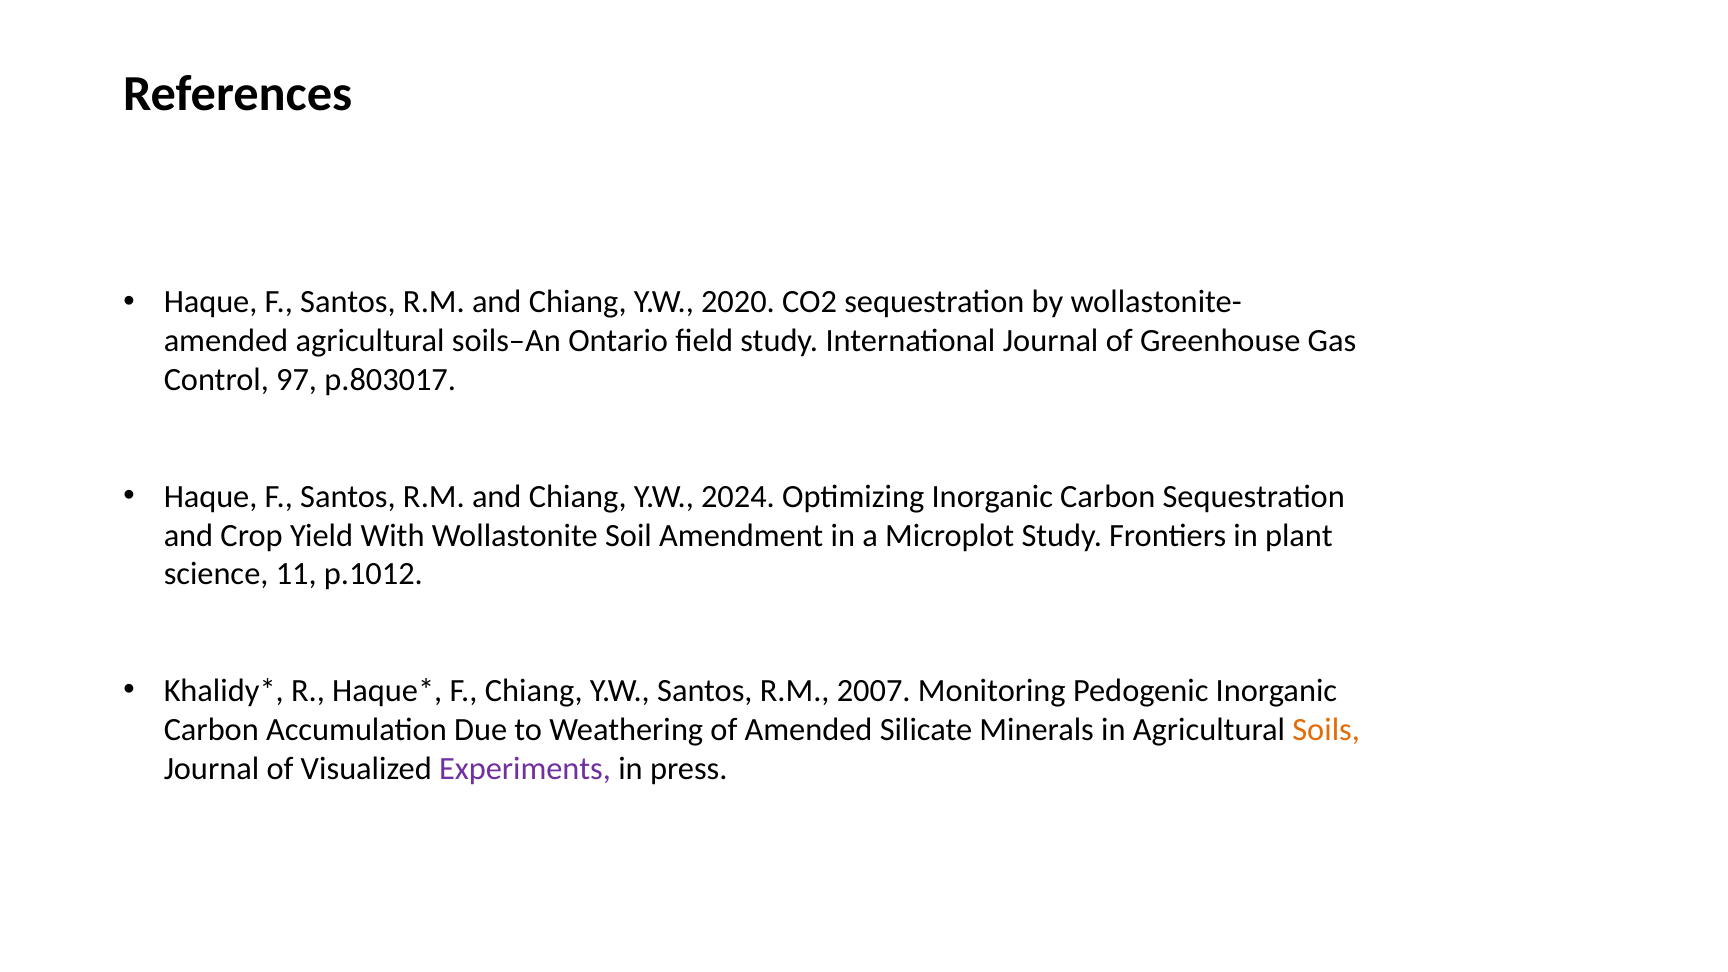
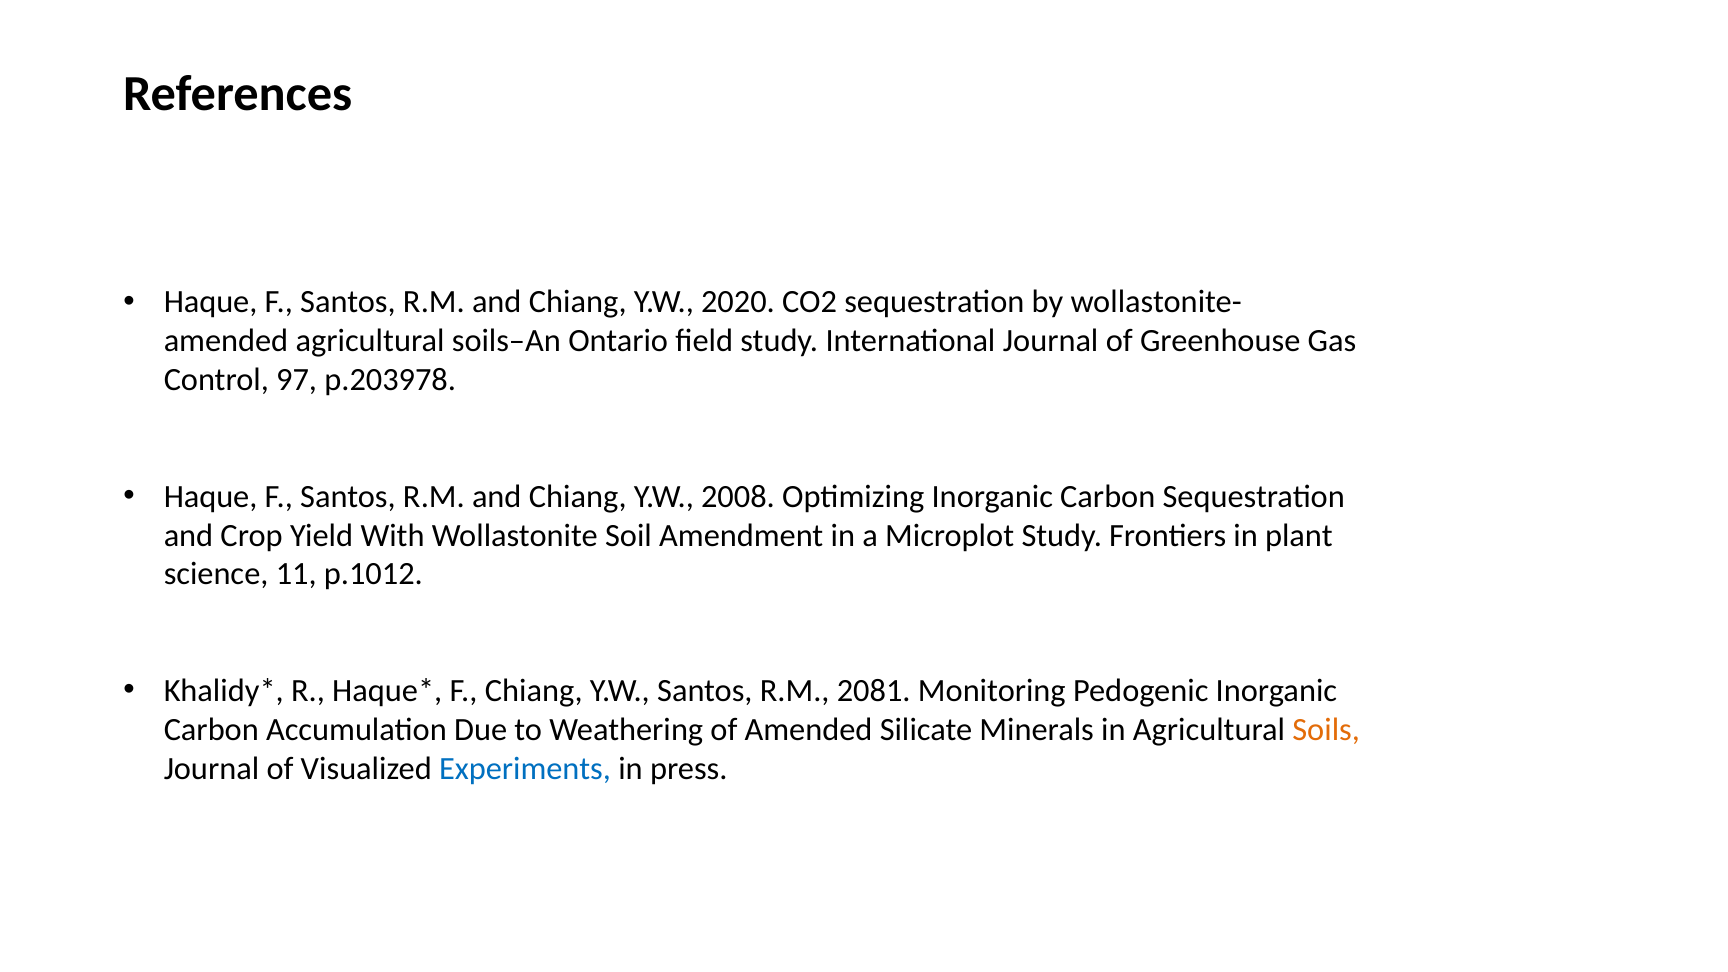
p.803017: p.803017 -> p.203978
2024: 2024 -> 2008
2007: 2007 -> 2081
Experiments colour: purple -> blue
